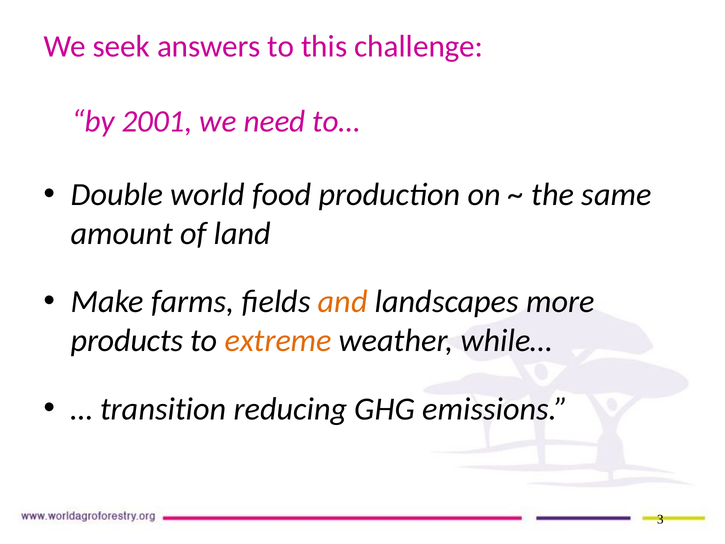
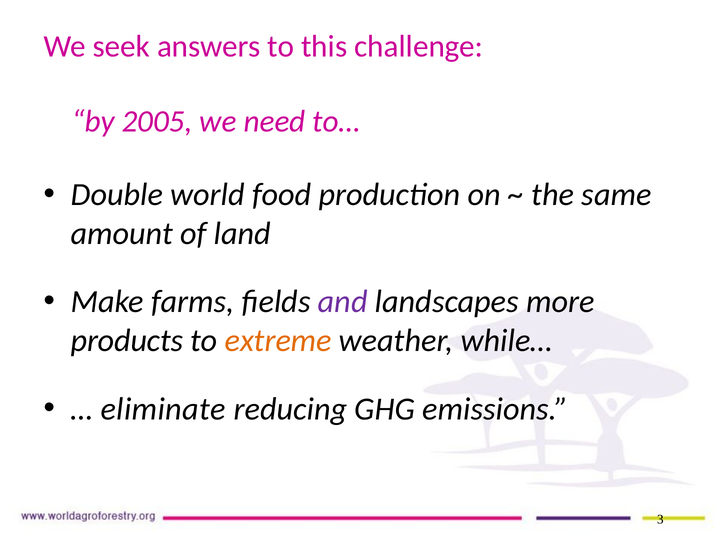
2001: 2001 -> 2005
and colour: orange -> purple
transition: transition -> eliminate
